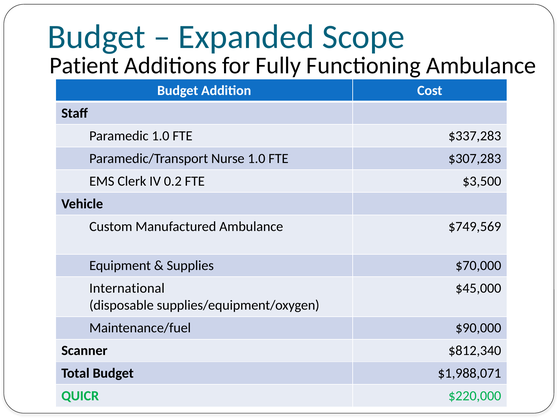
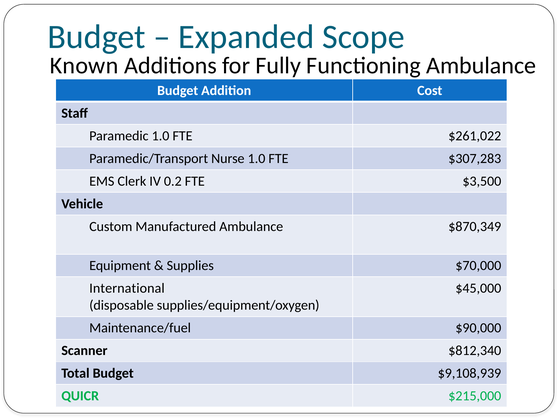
Patient: Patient -> Known
$337,283: $337,283 -> $261,022
$749,569: $749,569 -> $870,349
$1,988,071: $1,988,071 -> $9,108,939
$220,000: $220,000 -> $215,000
